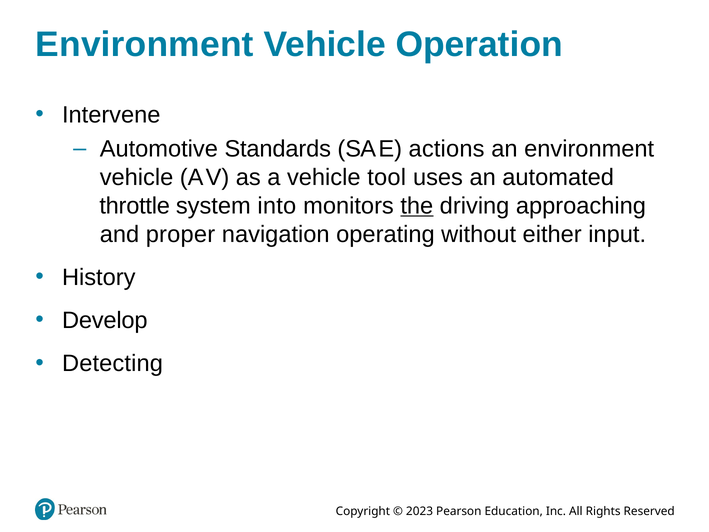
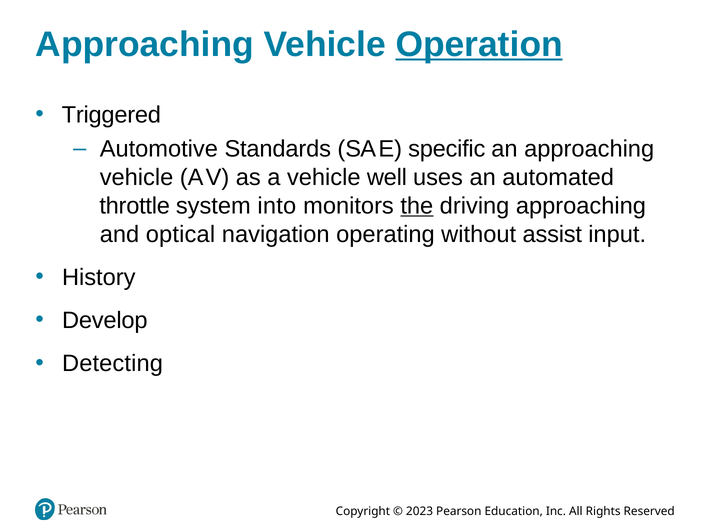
Environment at (145, 44): Environment -> Approaching
Operation underline: none -> present
Intervene: Intervene -> Triggered
actions: actions -> specific
an environment: environment -> approaching
tool: tool -> well
proper: proper -> optical
either: either -> assist
